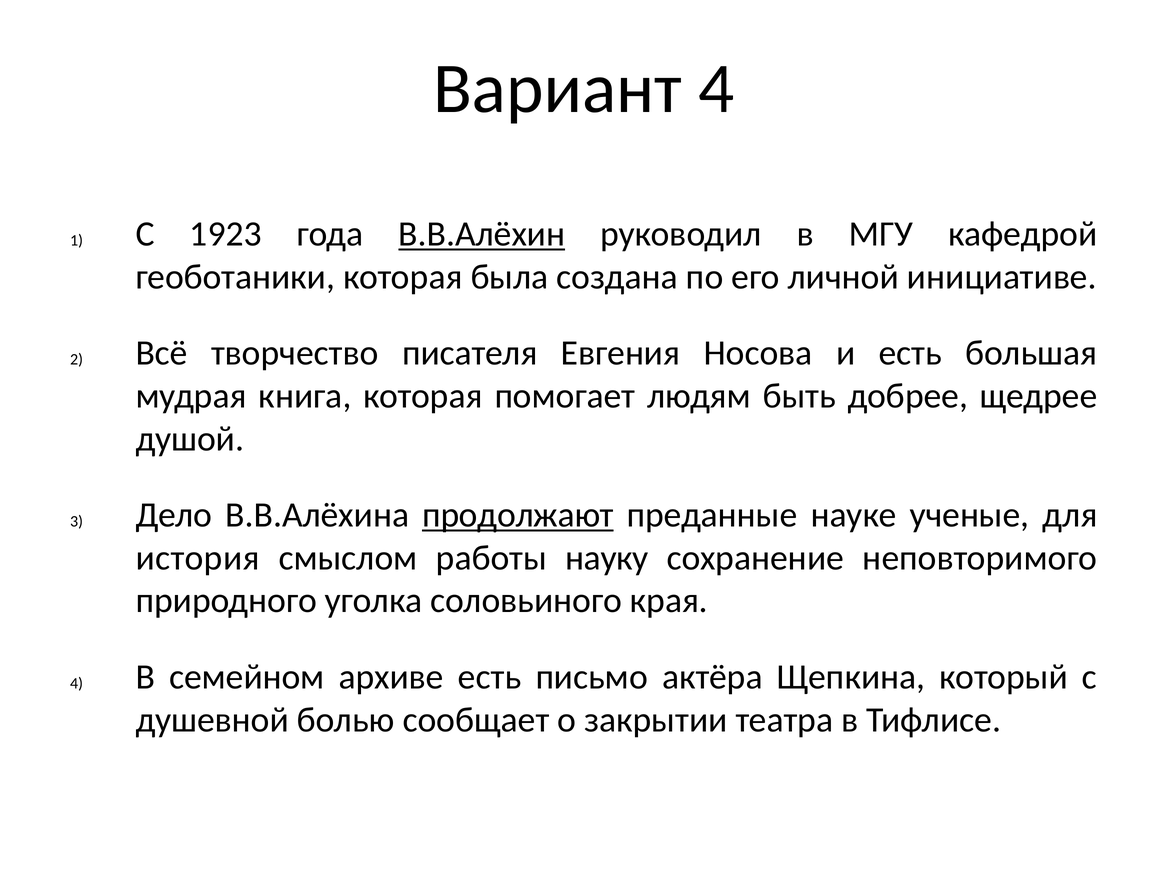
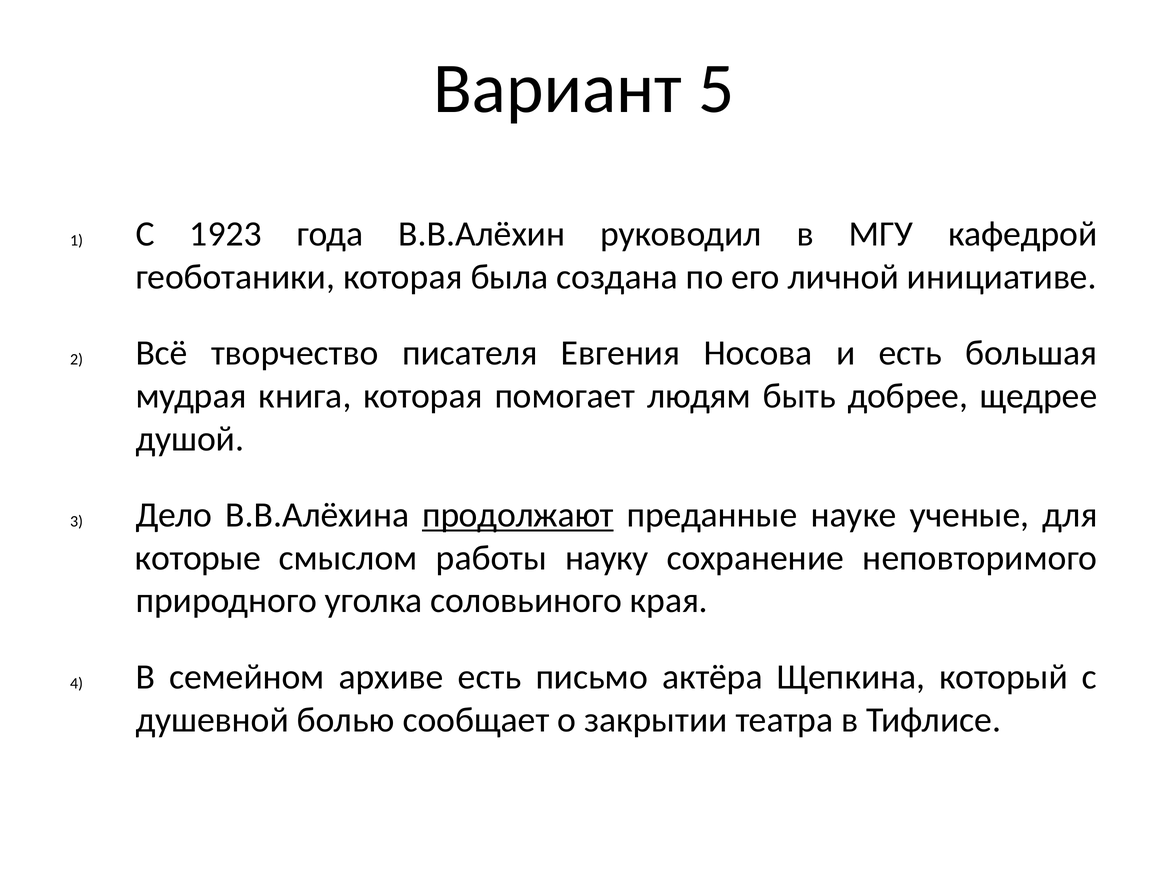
Вариант 4: 4 -> 5
В.В.Алёхин underline: present -> none
история: история -> которые
